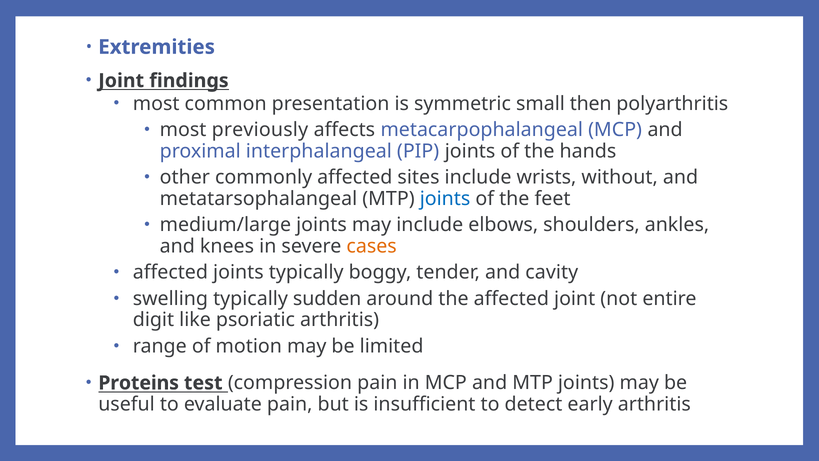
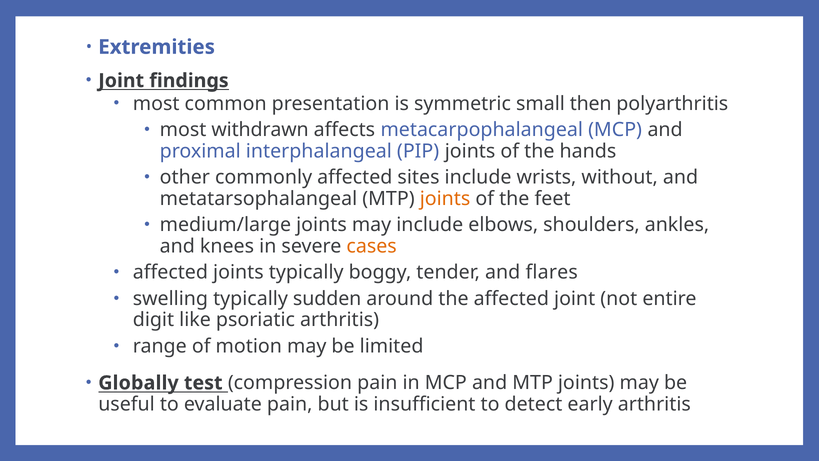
previously: previously -> withdrawn
joints at (445, 199) colour: blue -> orange
cavity: cavity -> flares
Proteins: Proteins -> Globally
